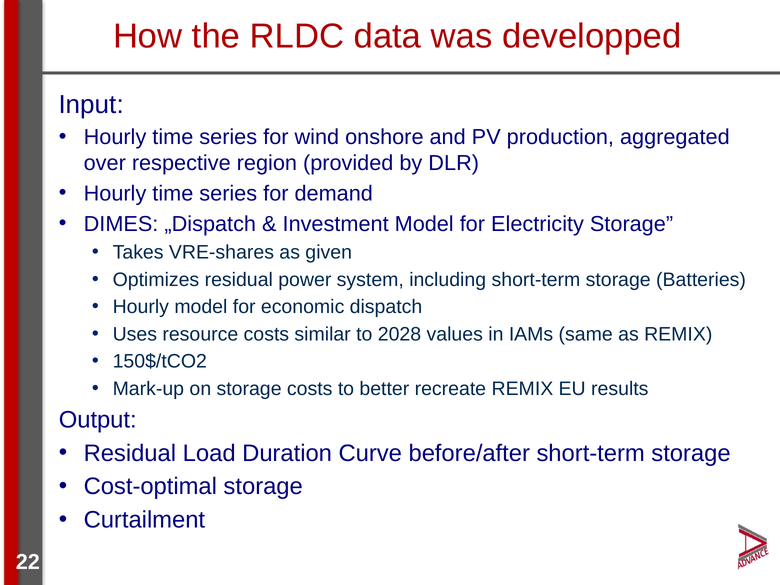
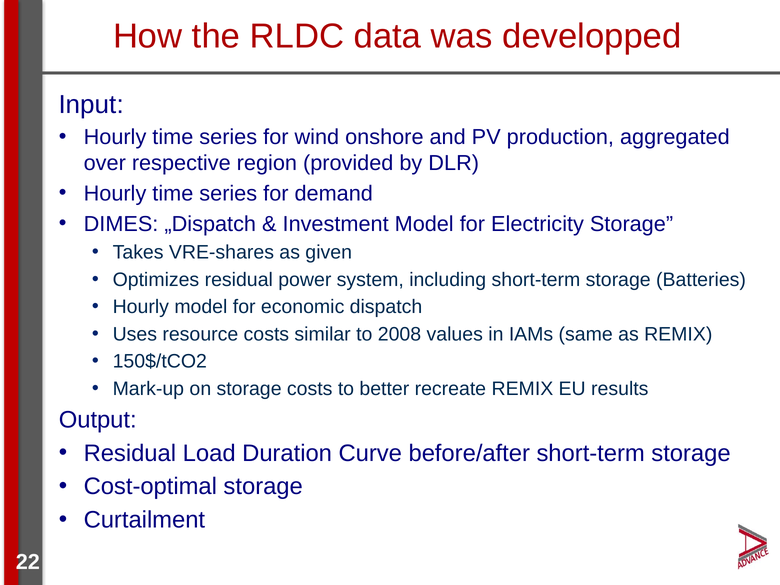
2028: 2028 -> 2008
